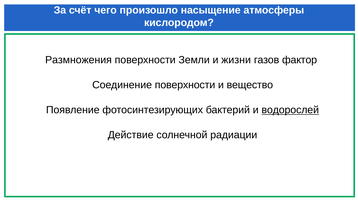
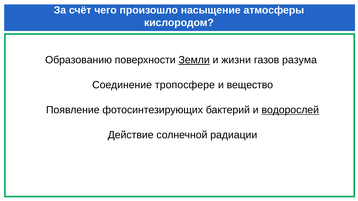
Размножения: Размножения -> Образованию
Земли underline: none -> present
фактор: фактор -> разума
Соединение поверхности: поверхности -> тропосфере
